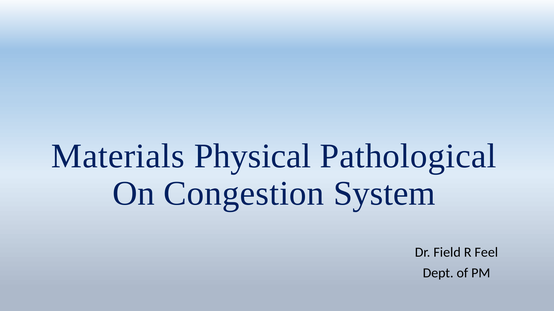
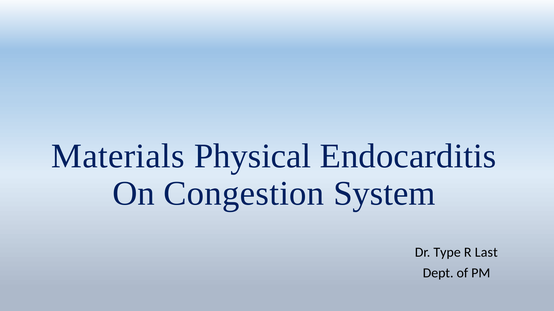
Pathological: Pathological -> Endocarditis
Field: Field -> Type
Feel: Feel -> Last
